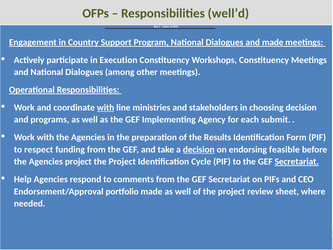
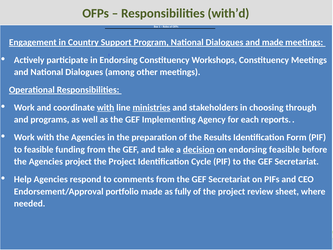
well’d: well’d -> with’d
in Execution: Execution -> Endorsing
ministries underline: none -> present
choosing decision: decision -> through
submit: submit -> reports
to respect: respect -> feasible
Secretariat at (297, 161) underline: present -> none
made as well: well -> fully
